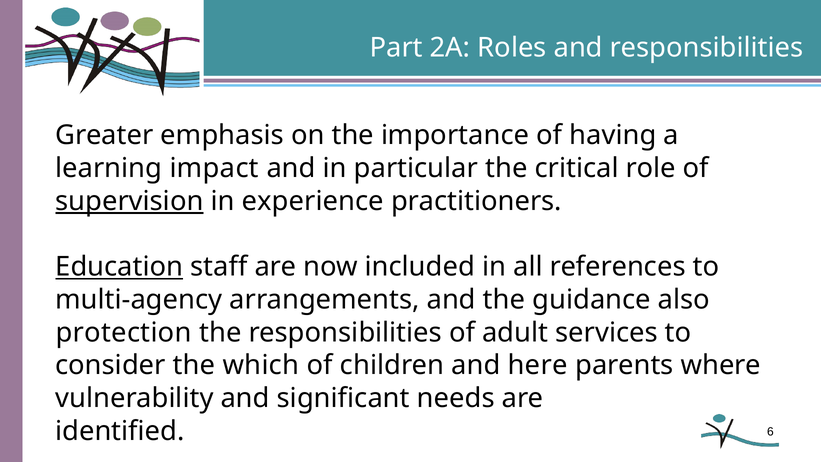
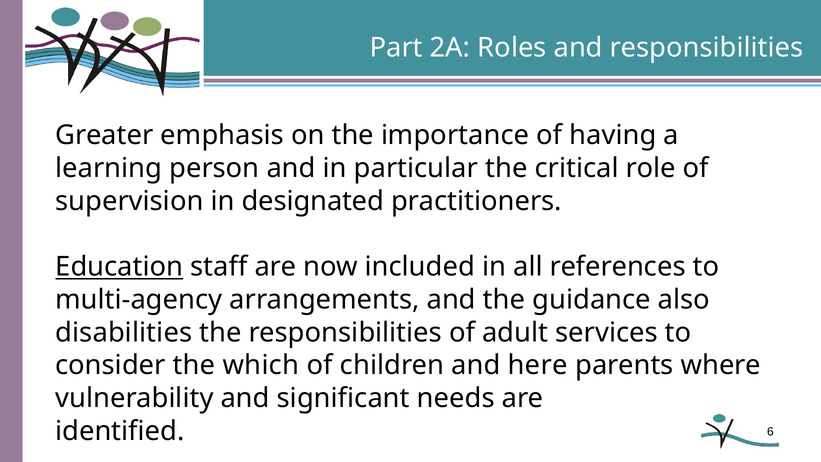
impact: impact -> person
supervision underline: present -> none
experience: experience -> designated
protection: protection -> disabilities
